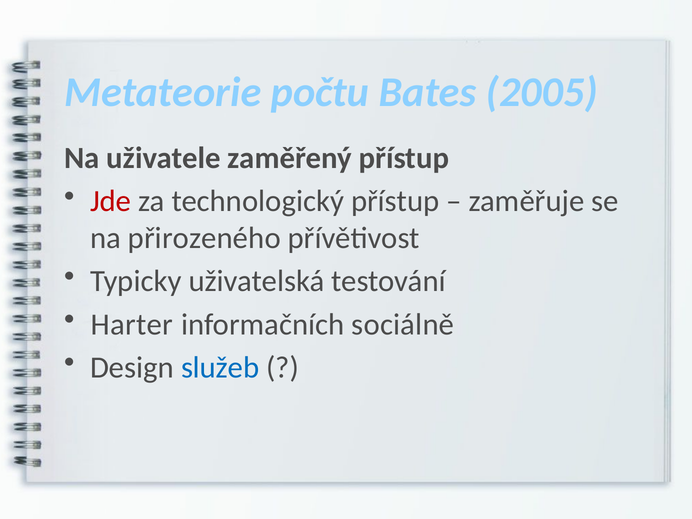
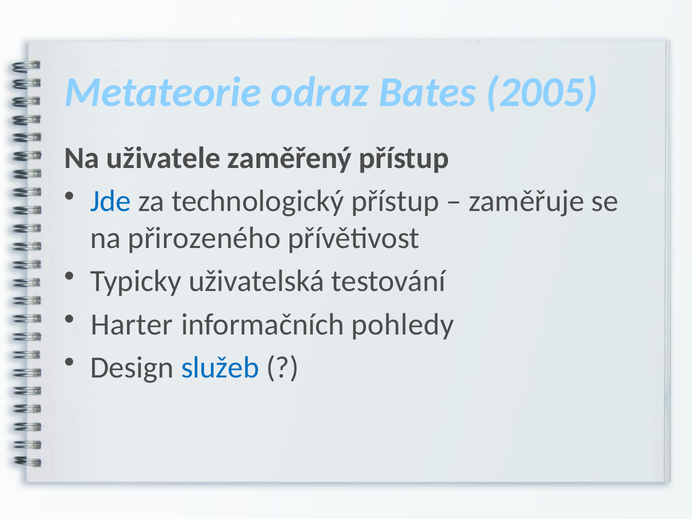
počtu: počtu -> odraz
Jde colour: red -> blue
sociálně: sociálně -> pohledy
